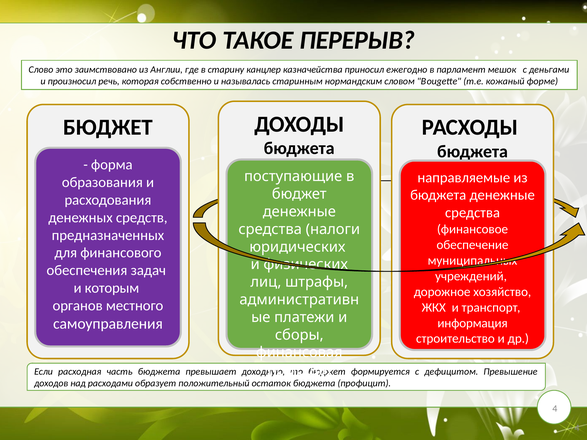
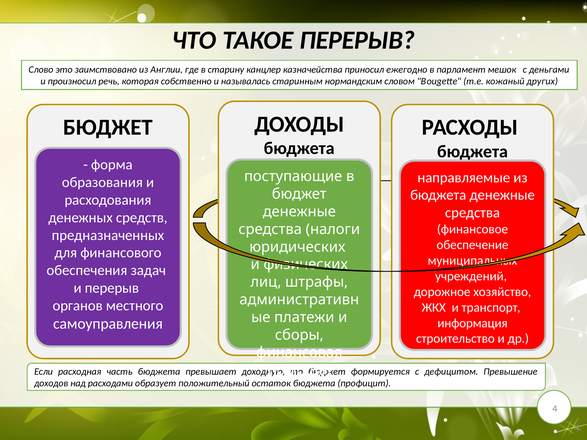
форме: форме -> других
и которым: которым -> перерыв
